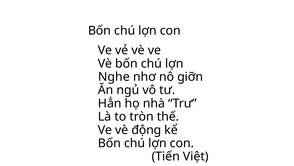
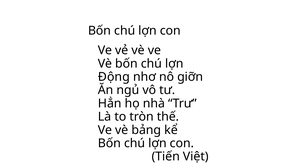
Nghe: Nghe -> Động
động: động -> bảng
